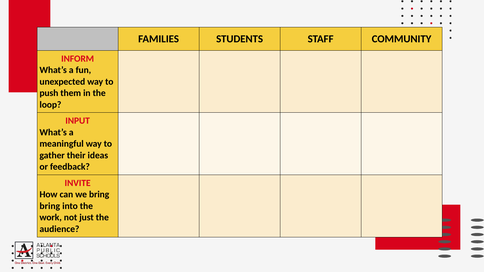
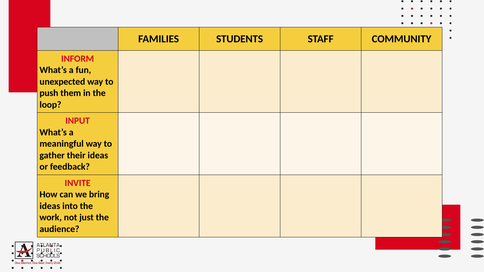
bring at (50, 206): bring -> ideas
